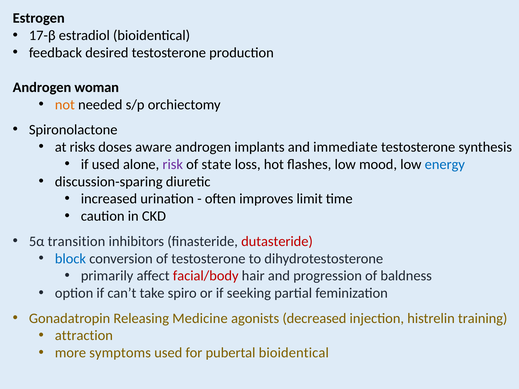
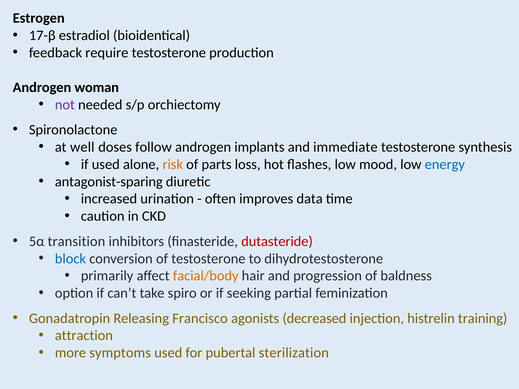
desired: desired -> require
not colour: orange -> purple
risks: risks -> well
aware: aware -> follow
risk colour: purple -> orange
state: state -> parts
discussion-sparing: discussion-sparing -> antagonist-sparing
limit: limit -> data
facial/body colour: red -> orange
Medicine: Medicine -> Francisco
pubertal bioidentical: bioidentical -> sterilization
